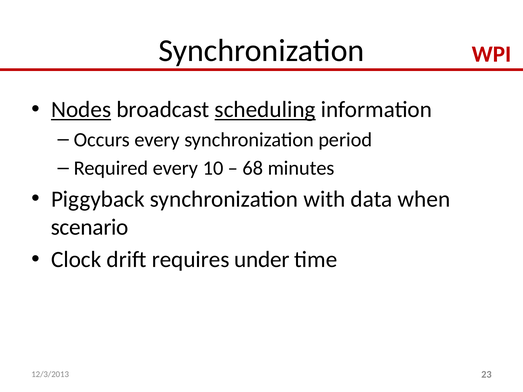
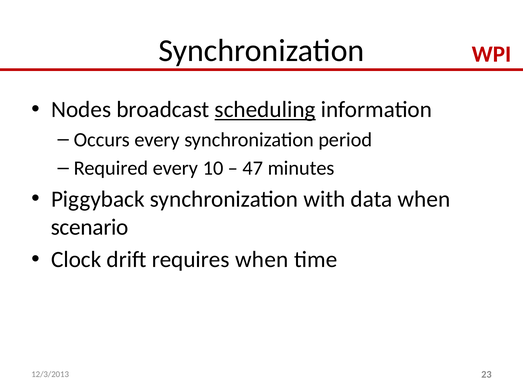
Nodes underline: present -> none
68: 68 -> 47
requires under: under -> when
